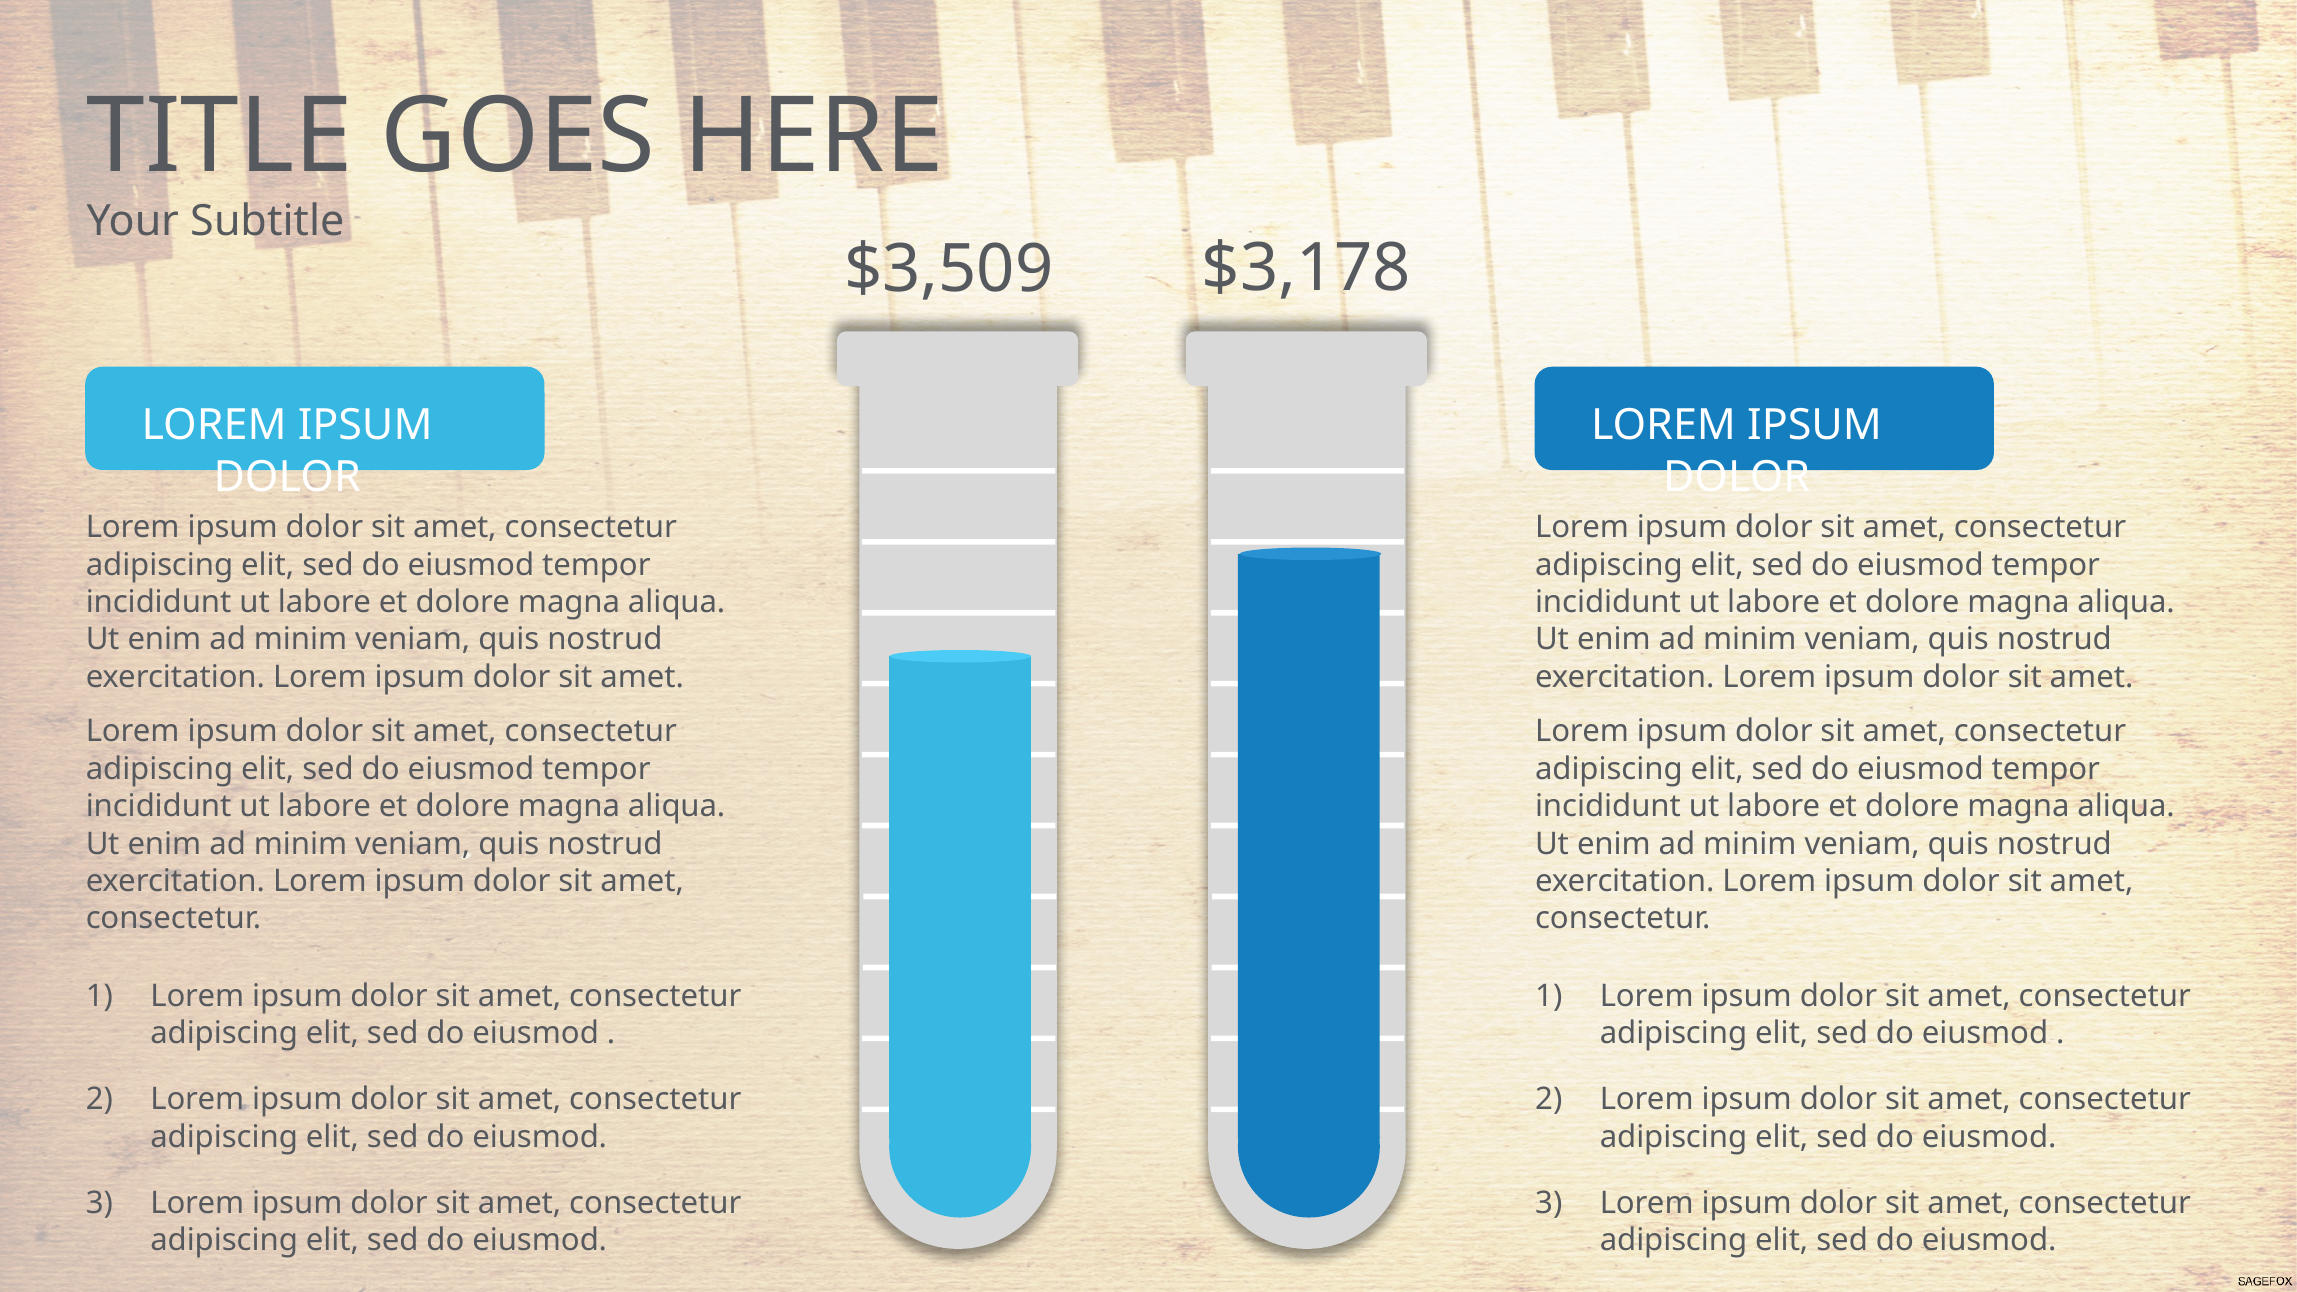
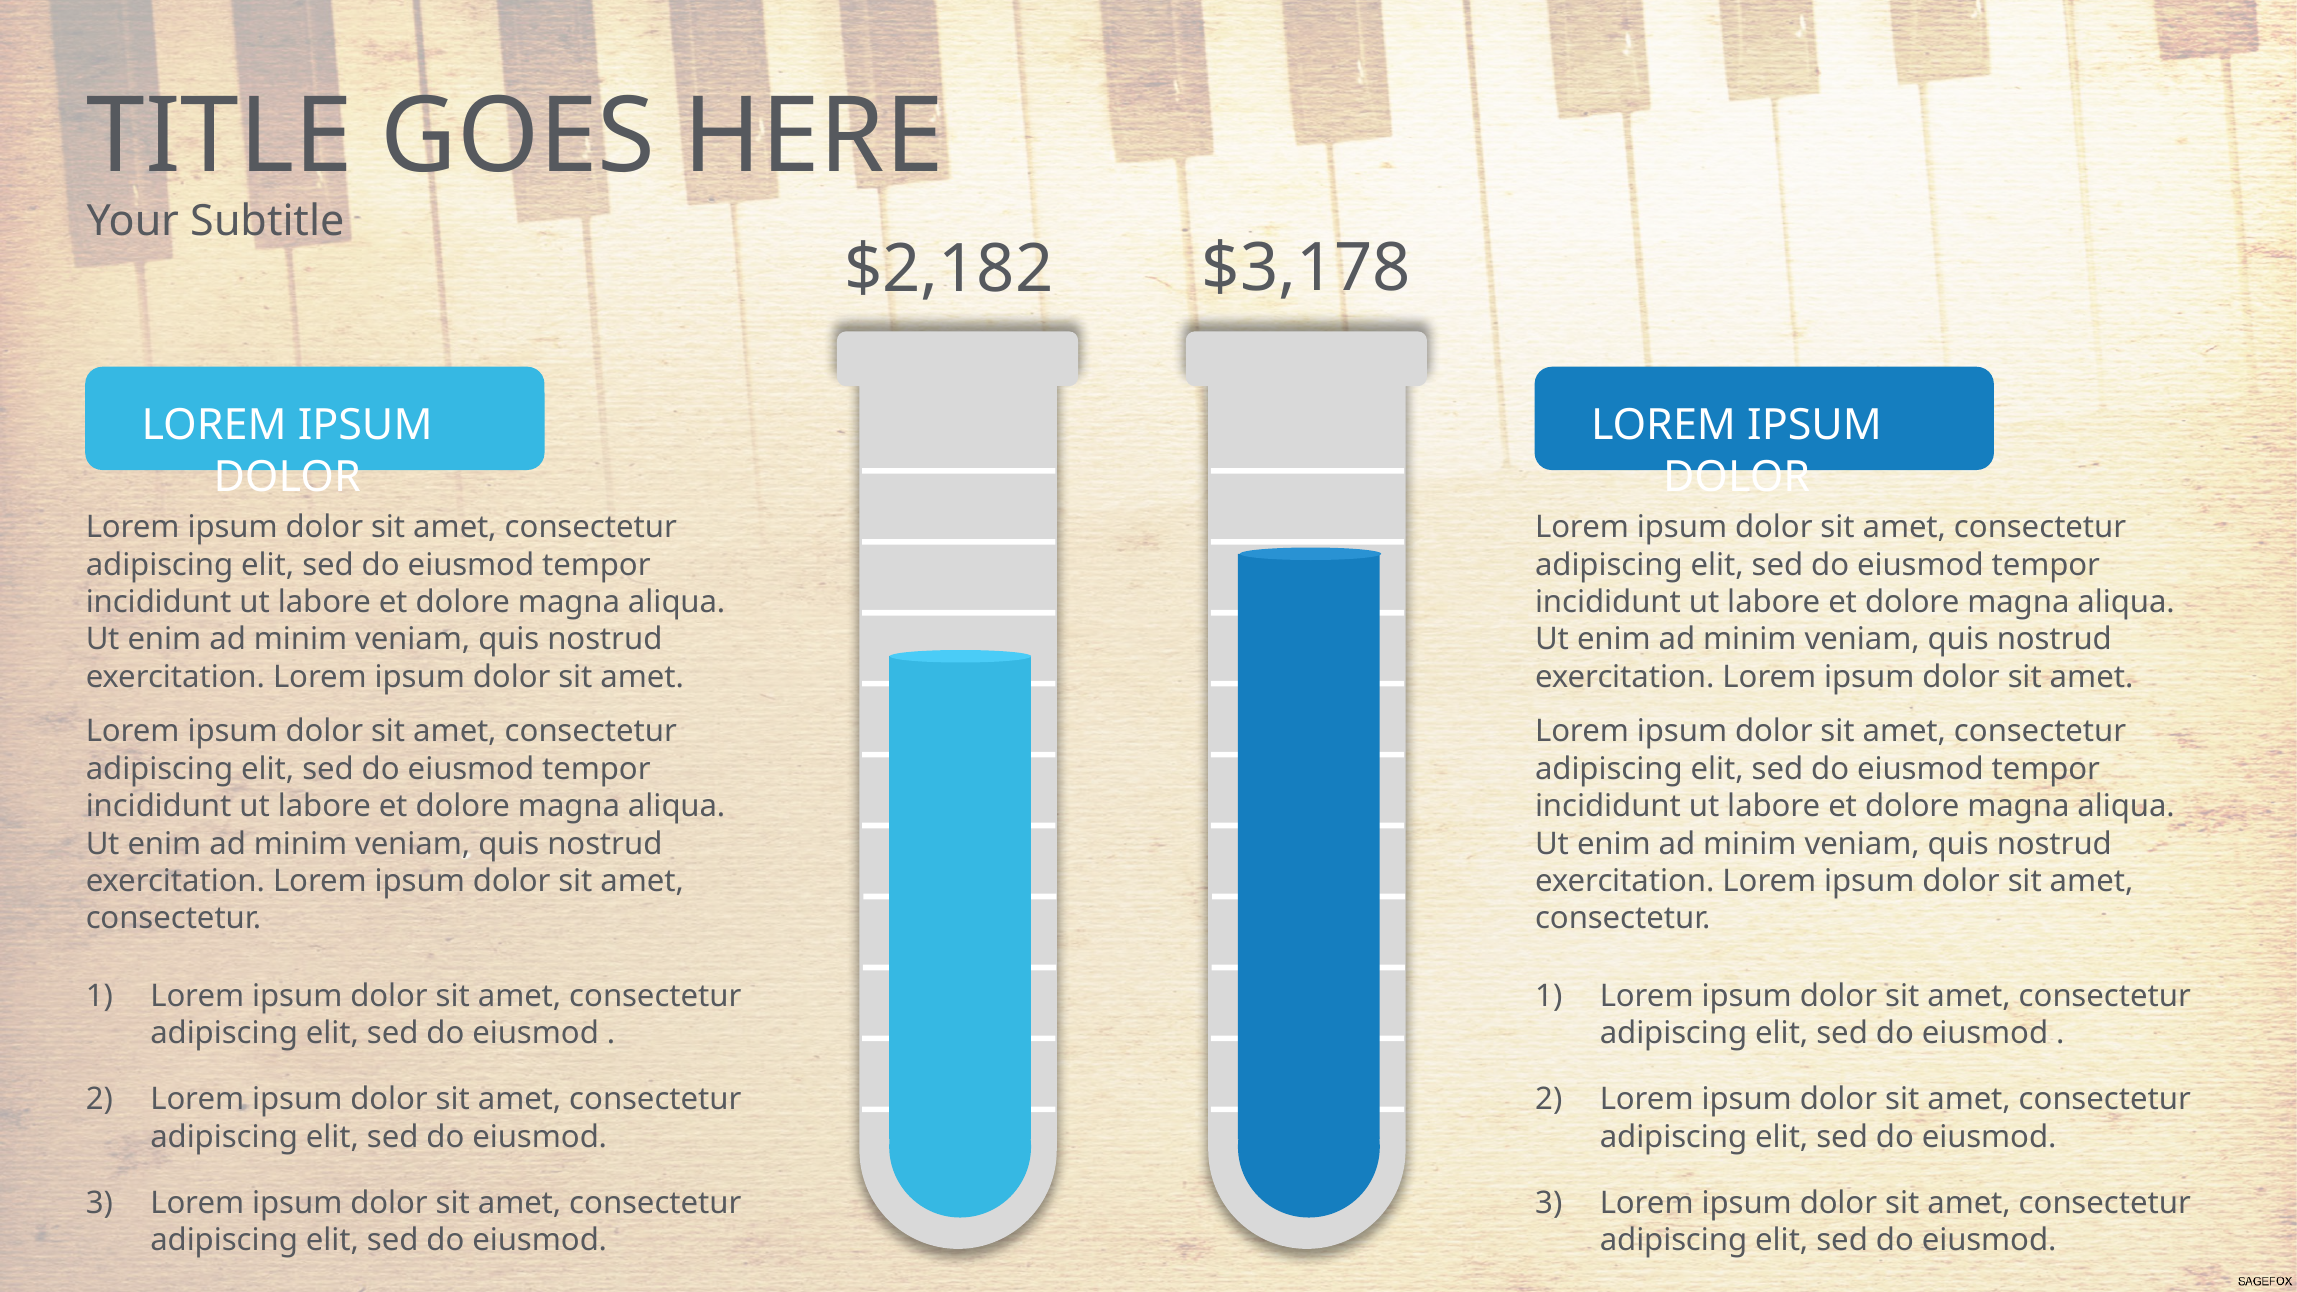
$3,509: $3,509 -> $2,182
